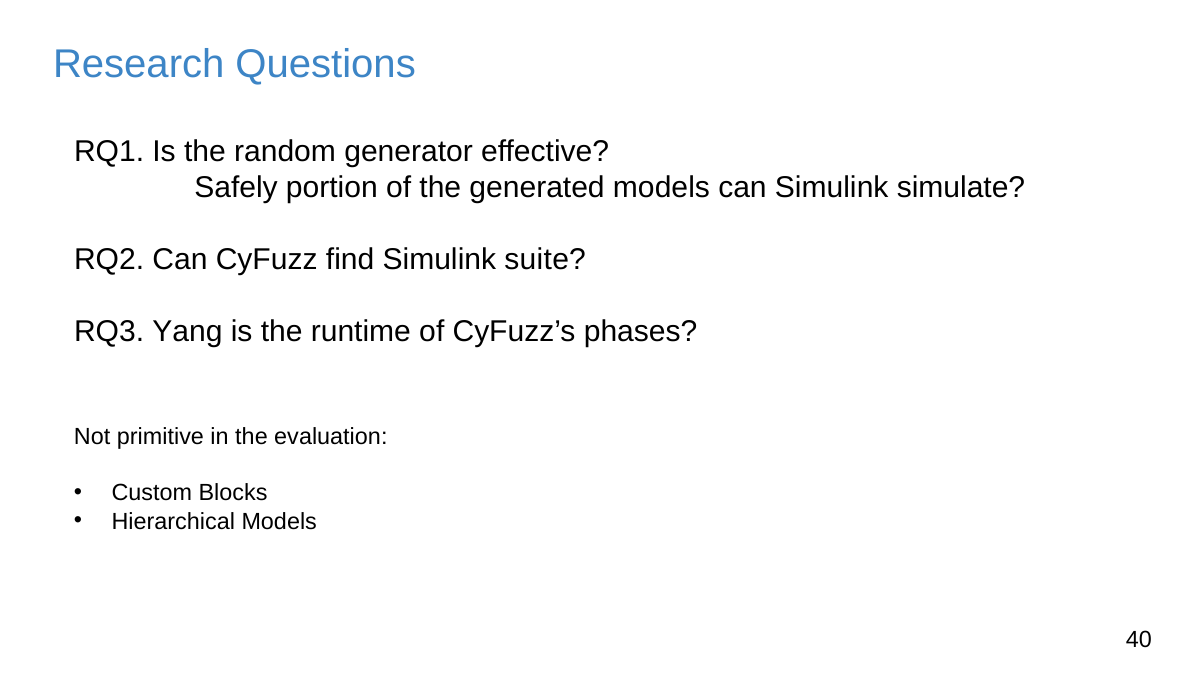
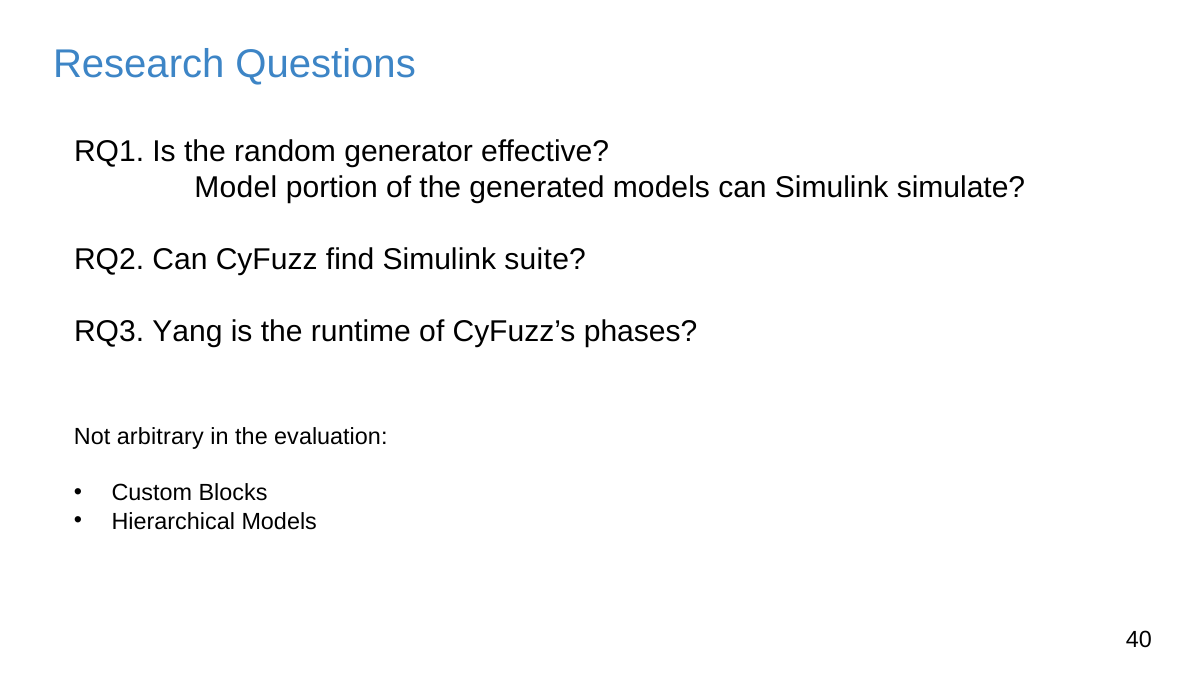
Safely: Safely -> Model
primitive: primitive -> arbitrary
